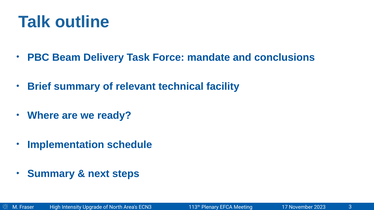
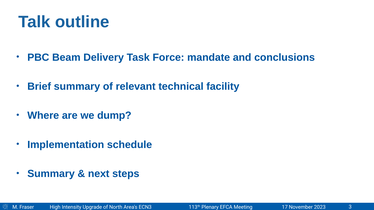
ready: ready -> dump
